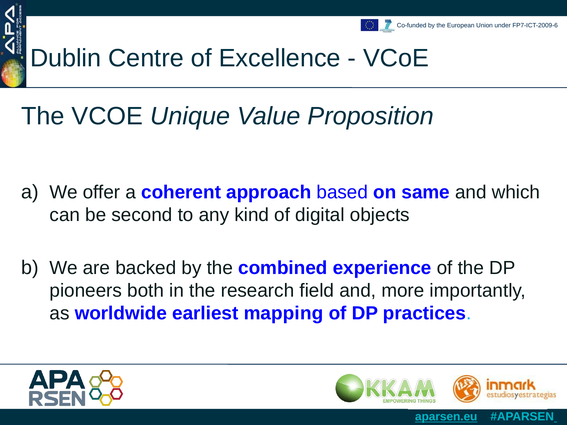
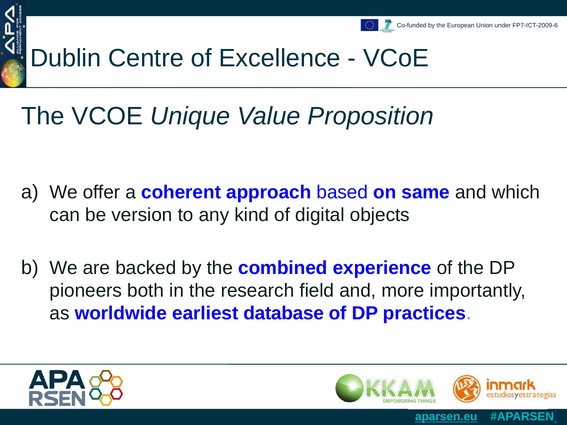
second: second -> version
mapping: mapping -> database
